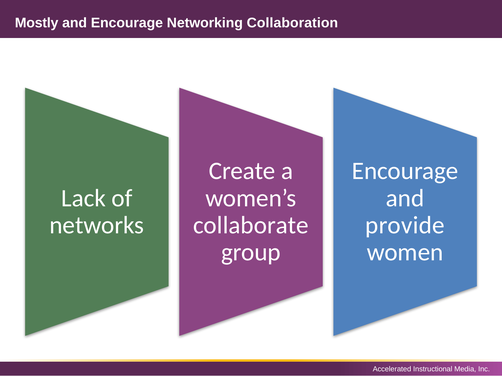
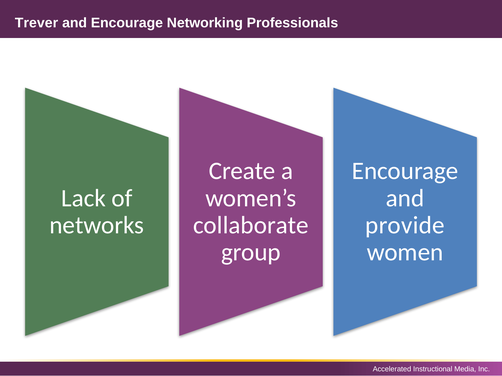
Mostly: Mostly -> Trever
Collaboration: Collaboration -> Professionals
